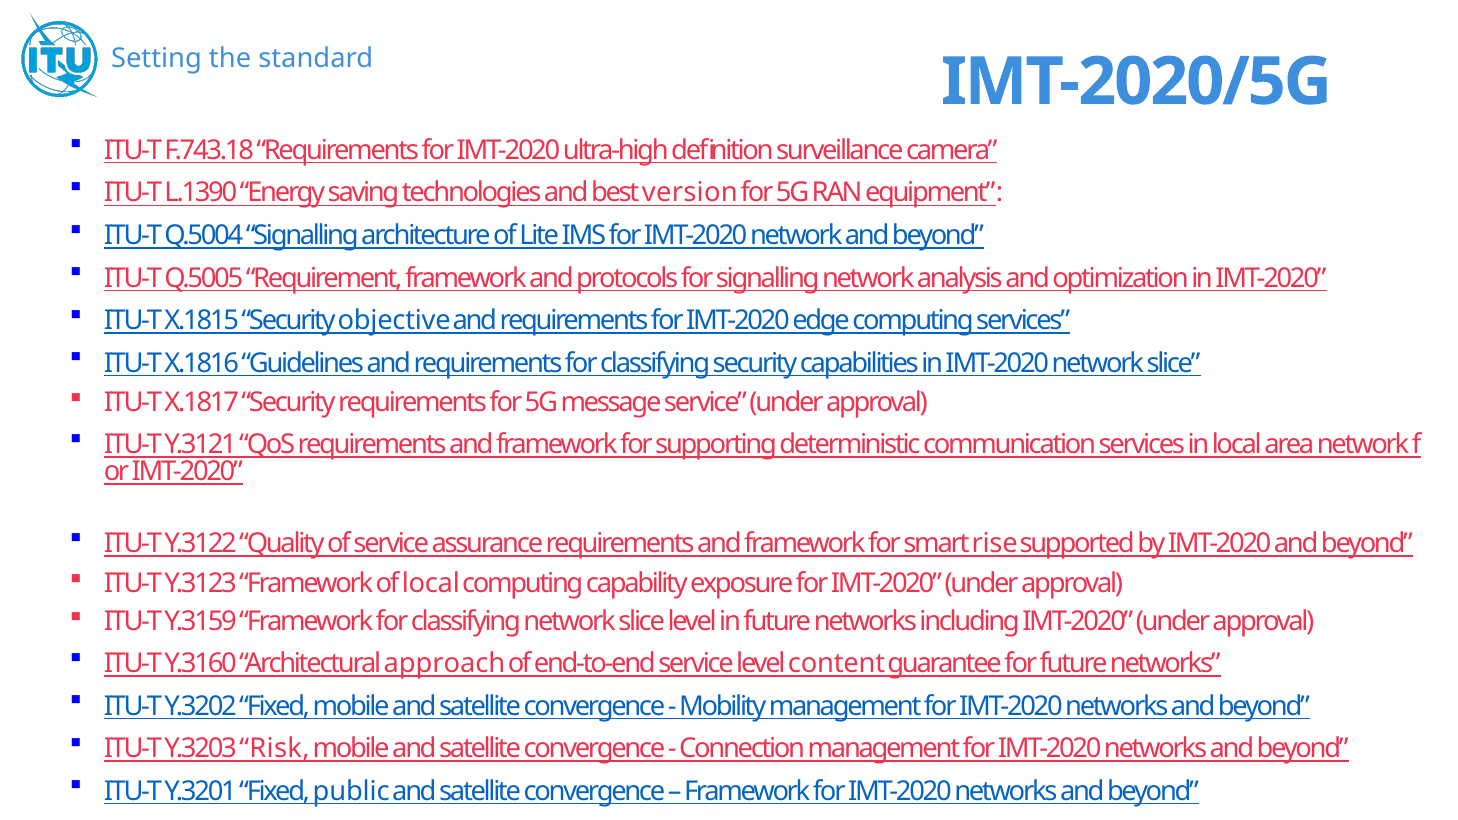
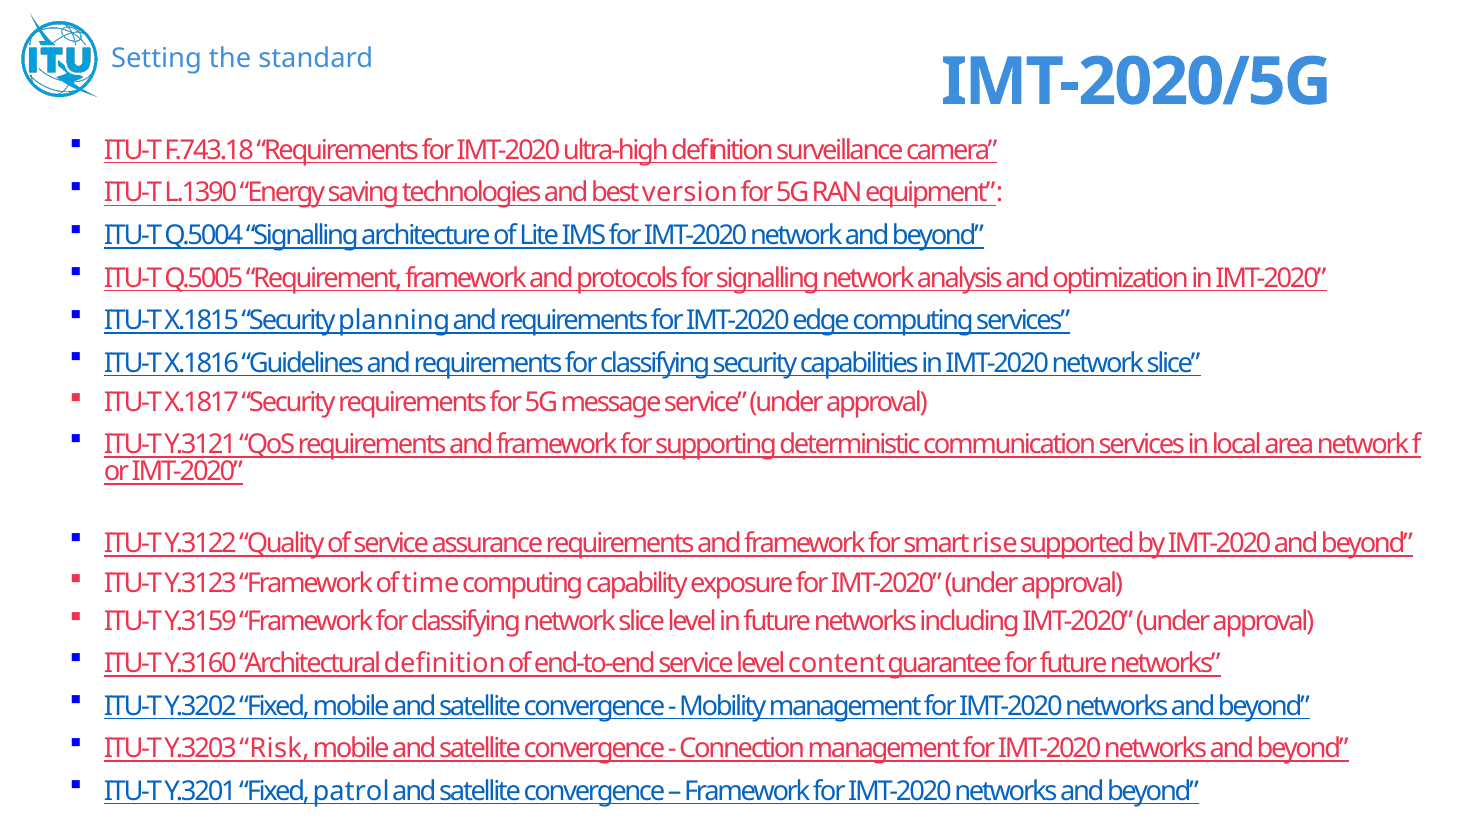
objective: objective -> planning
of local: local -> time
Architectural approach: approach -> definition
public: public -> patrol
